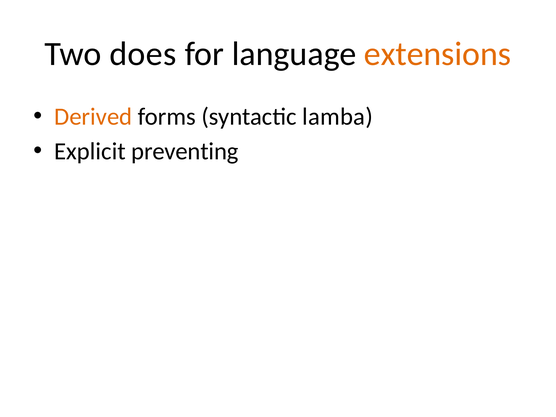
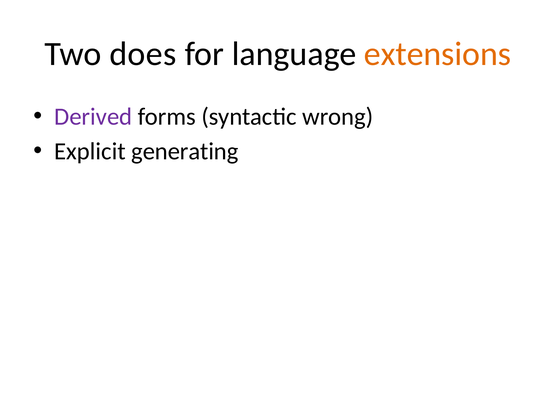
Derived colour: orange -> purple
lamba: lamba -> wrong
preventing: preventing -> generating
